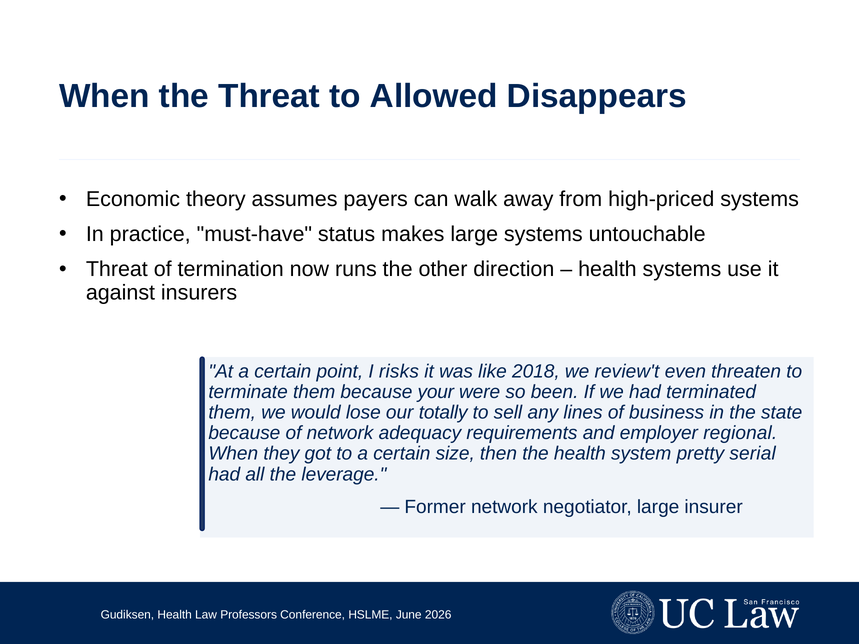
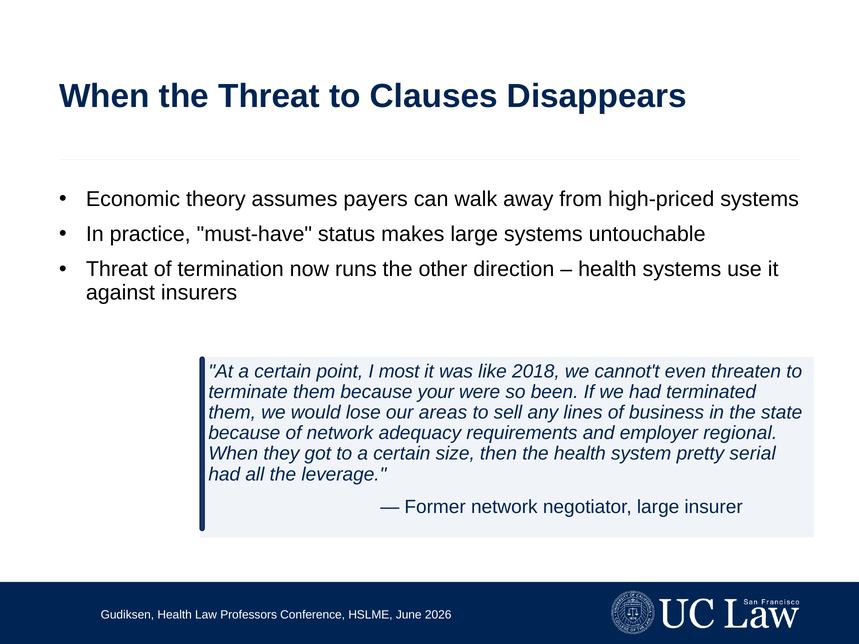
Allowed: Allowed -> Clauses
risks: risks -> most
review't: review't -> cannot't
totally: totally -> areas
